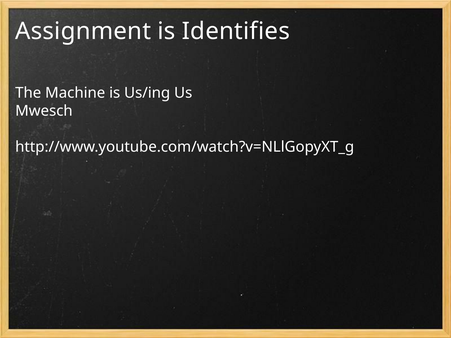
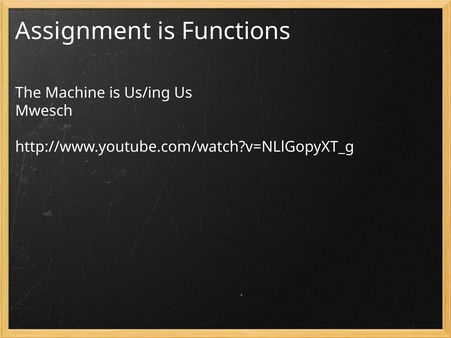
Identifies: Identifies -> Functions
